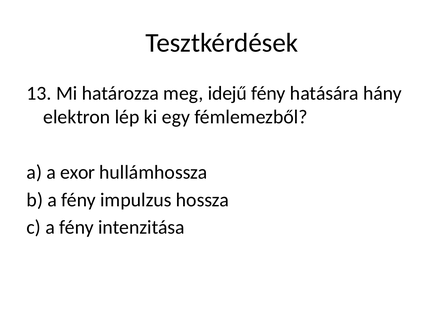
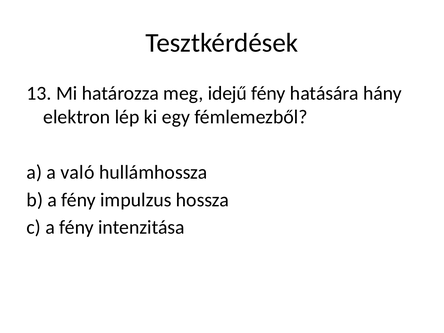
exor: exor -> való
